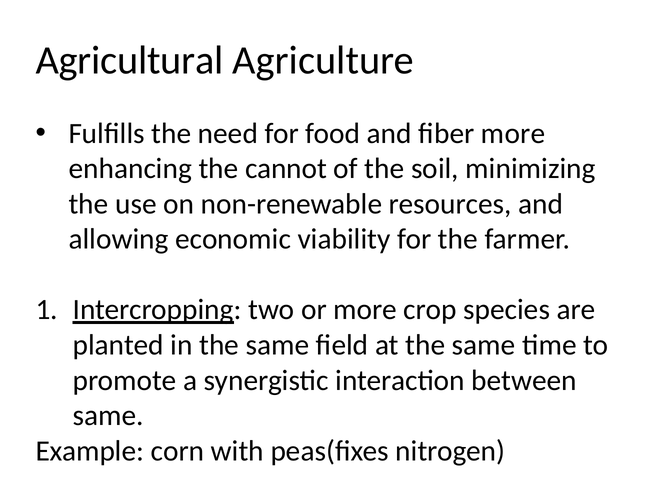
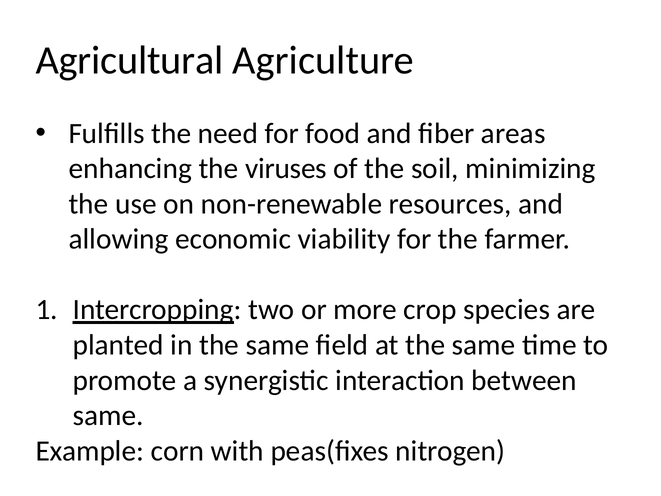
fiber more: more -> areas
cannot: cannot -> viruses
